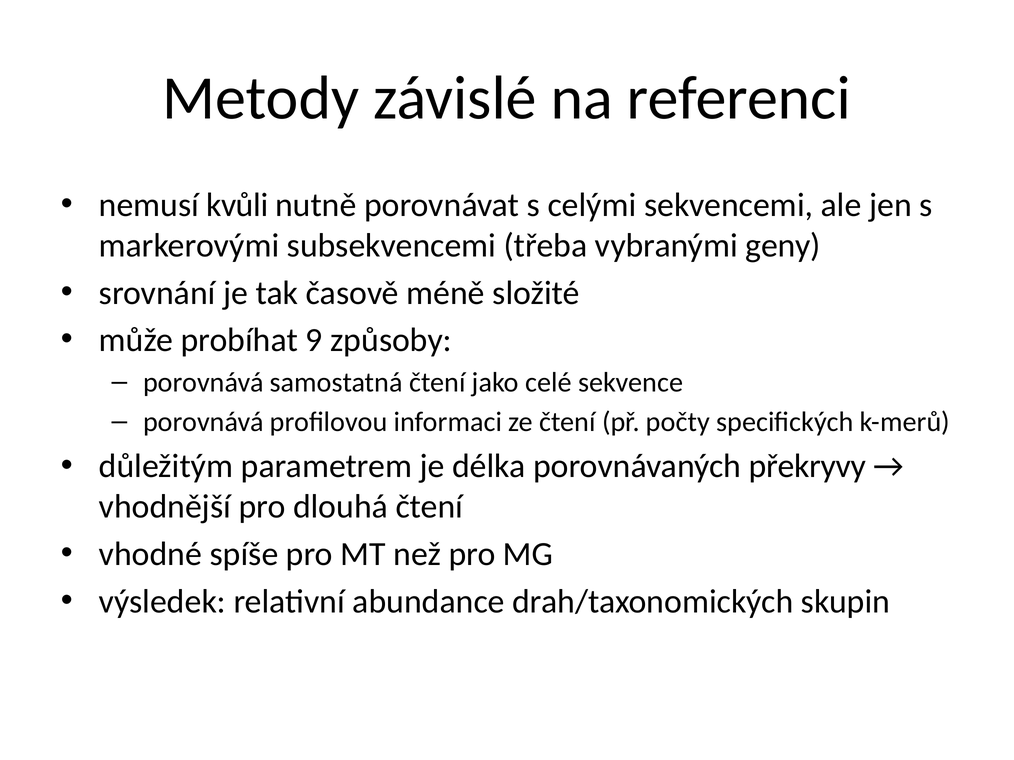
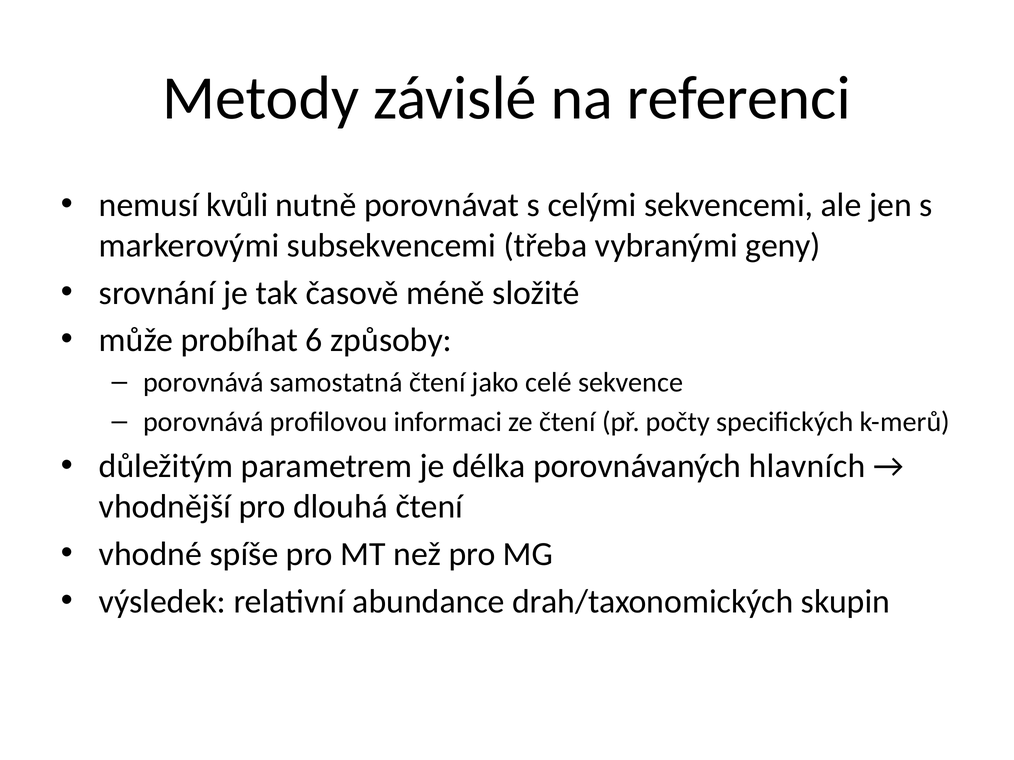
9: 9 -> 6
překryvy: překryvy -> hlavních
